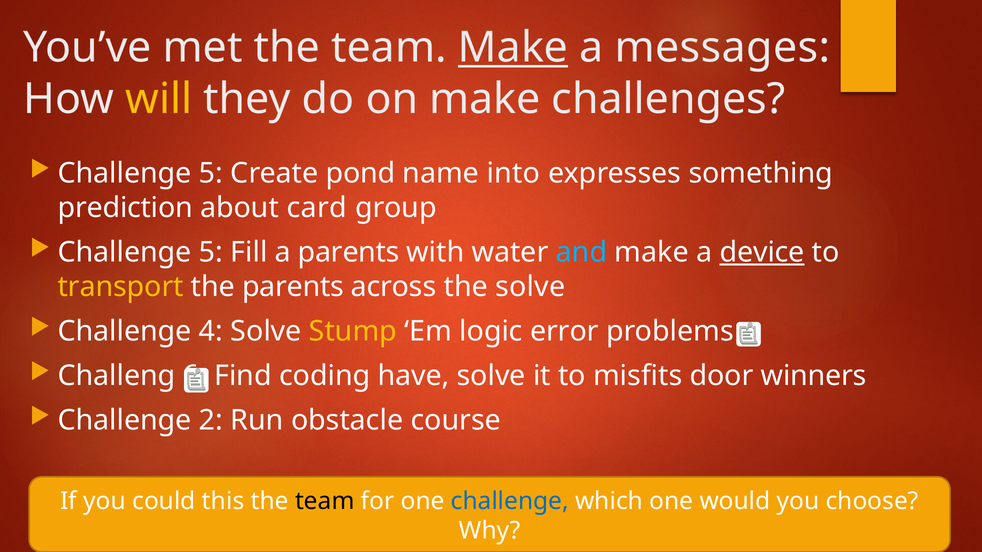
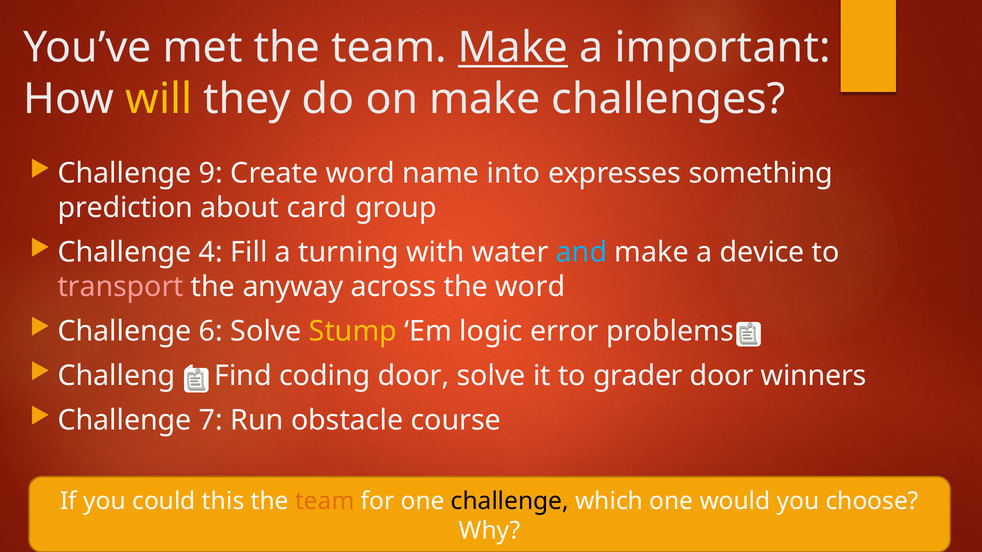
messages: messages -> important
5 at (211, 173): 5 -> 9
Create pond: pond -> word
5 at (211, 252): 5 -> 4
a parents: parents -> turning
device underline: present -> none
transport colour: yellow -> pink
the parents: parents -> anyway
the solve: solve -> word
4: 4 -> 6
6: 6 -> 1
coding have: have -> door
misfits: misfits -> grader
2: 2 -> 7
team at (325, 502) colour: black -> orange
challenge at (510, 502) colour: blue -> black
